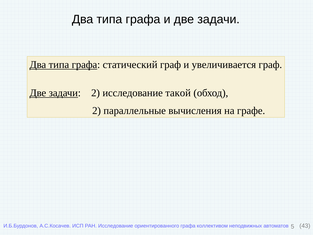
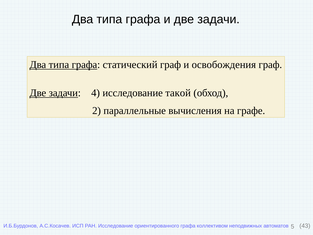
увеличивается: увеличивается -> освобождения
задачи 2: 2 -> 4
